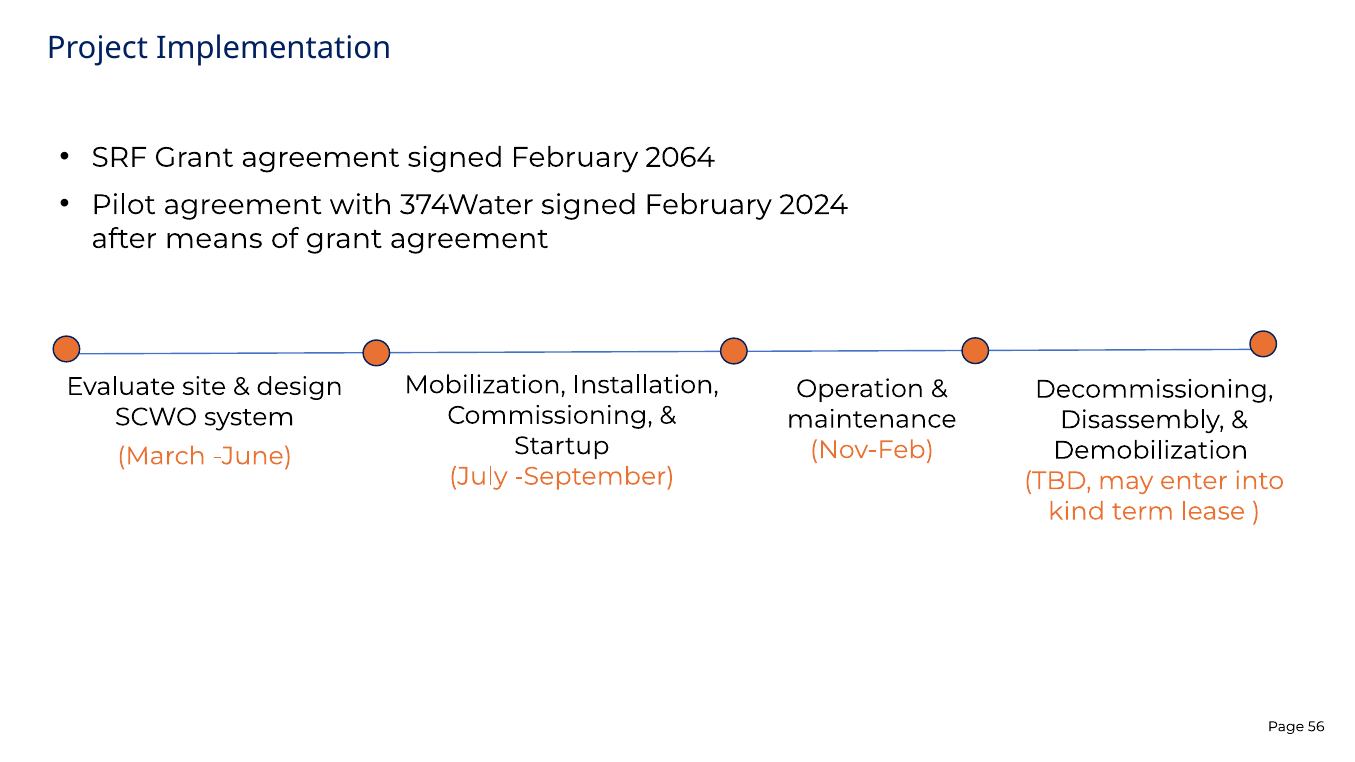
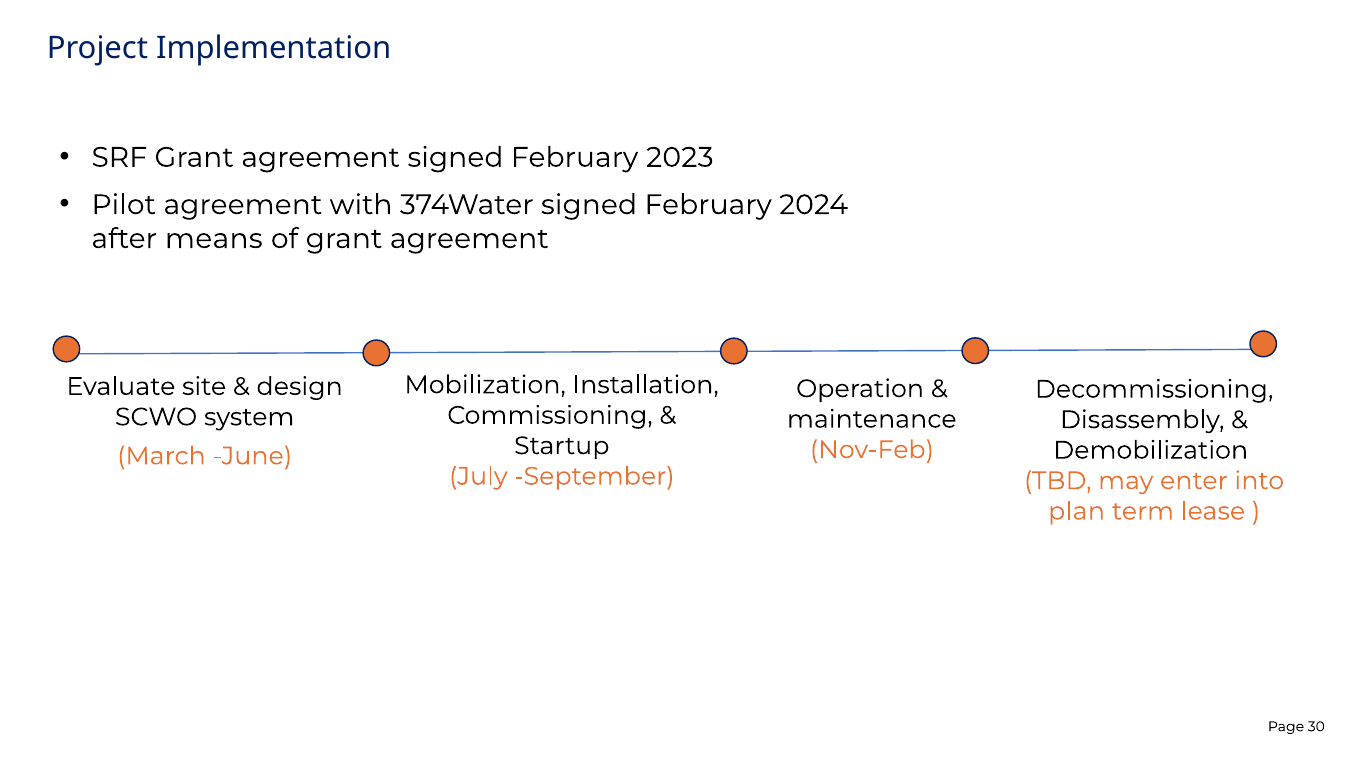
2064: 2064 -> 2023
kind: kind -> plan
56: 56 -> 30
